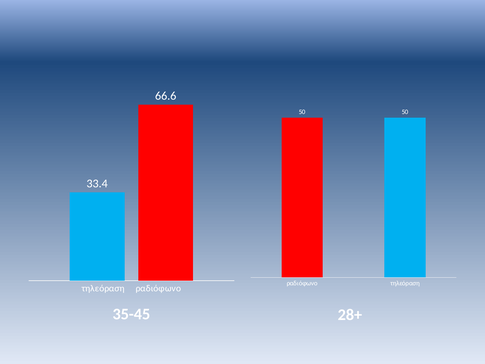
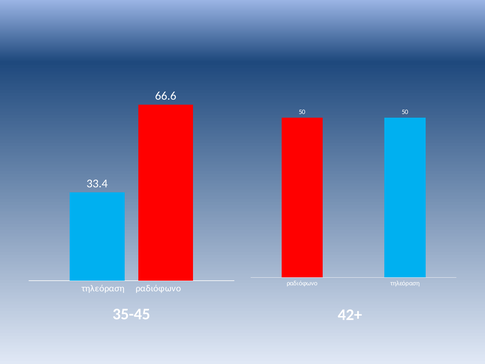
28+: 28+ -> 42+
